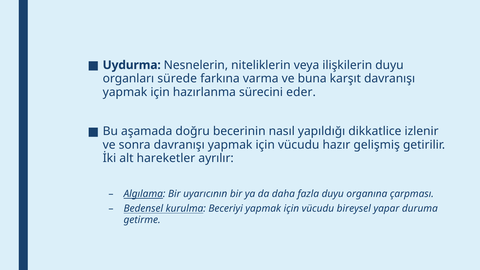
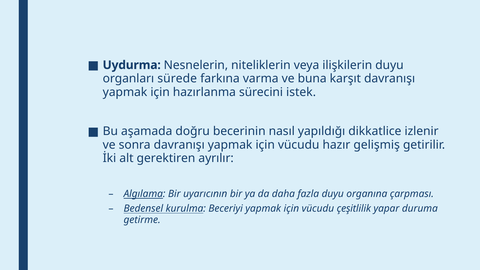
eder: eder -> istek
hareketler: hareketler -> gerektiren
bireysel: bireysel -> çeşitlilik
